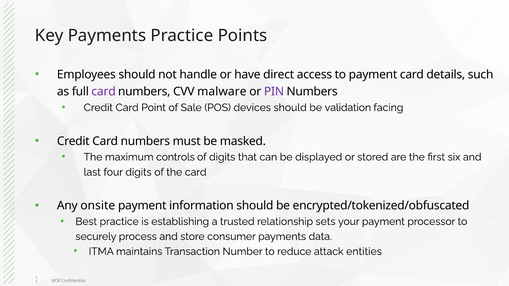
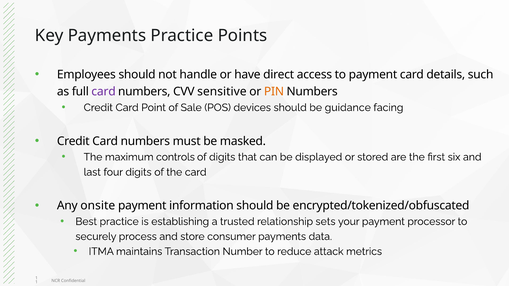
malware: malware -> sensitive
PIN colour: purple -> orange
validation: validation -> guidance
entities: entities -> metrics
